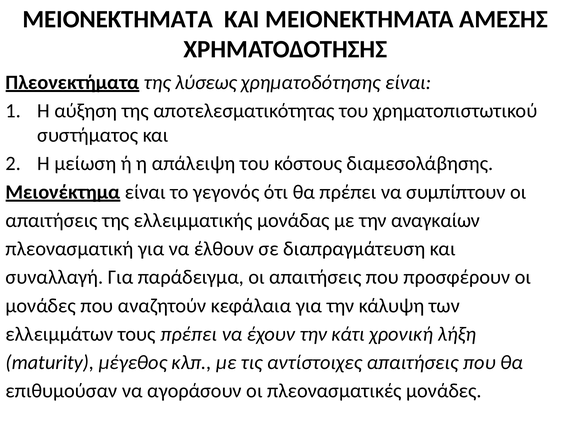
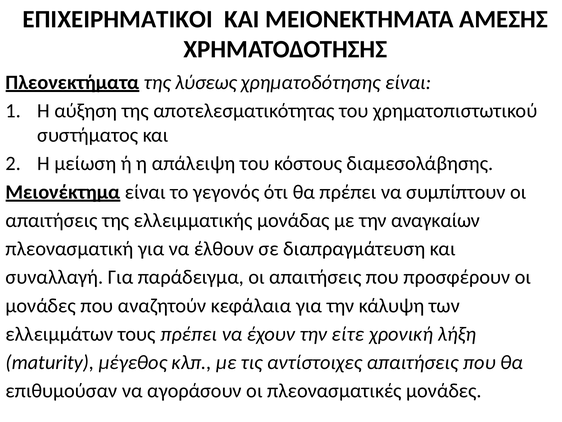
ΜΕΙΟΝΕΚΤΗΜΑΤΑ at (118, 19): ΜΕΙΟΝΕΚΤΗΜΑΤΑ -> ΕΠΙΧΕΙΡΗΜΑΤΙΚΟΙ
κάτι: κάτι -> είτε
